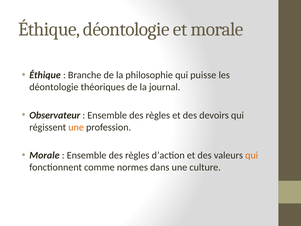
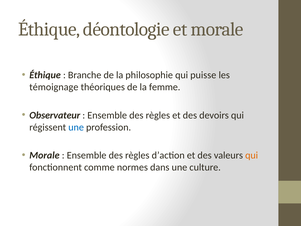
déontologie at (54, 87): déontologie -> témoignage
journal: journal -> femme
une at (76, 127) colour: orange -> blue
